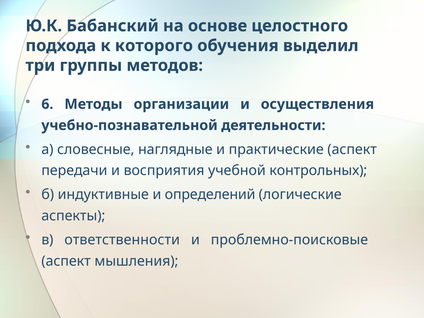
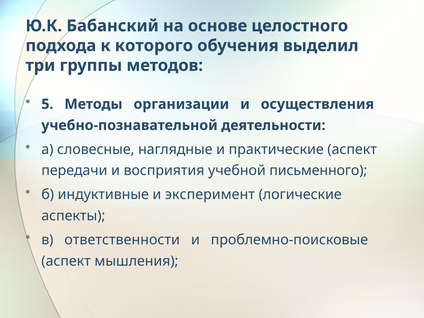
6: 6 -> 5
контрольных: контрольных -> письменного
определений: определений -> эксперимент
